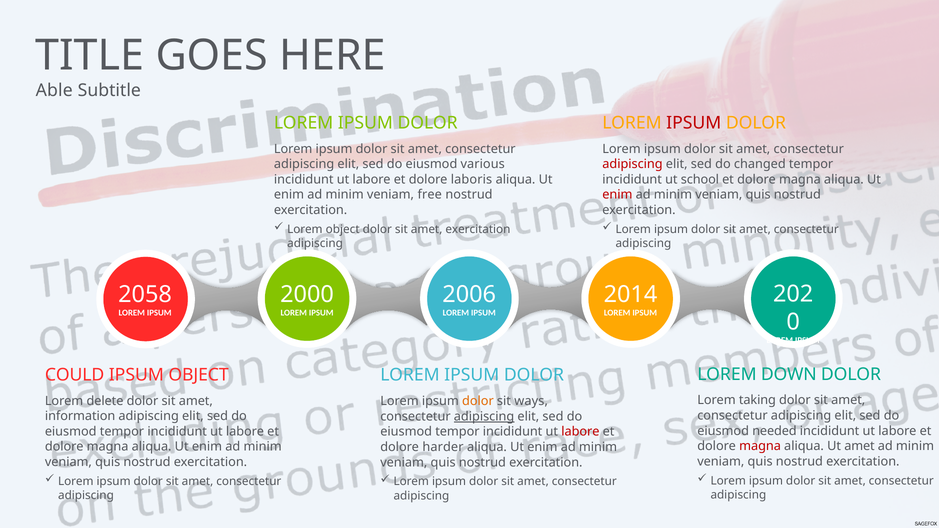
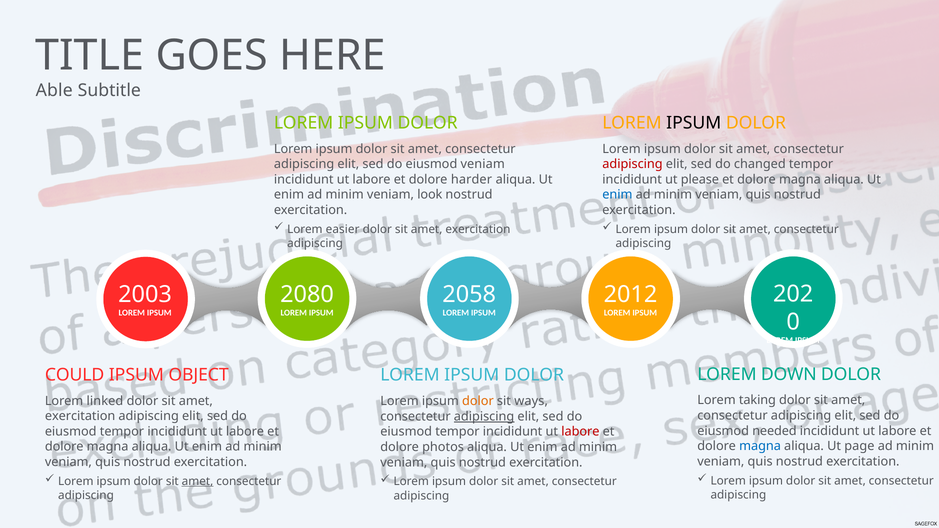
IPSUM at (694, 123) colour: red -> black
eiusmod various: various -> veniam
laboris: laboris -> harder
school: school -> please
free: free -> look
enim at (617, 195) colour: red -> blue
Lorem object: object -> easier
2058: 2058 -> 2003
2000: 2000 -> 2080
2006: 2006 -> 2058
2014: 2014 -> 2012
delete: delete -> linked
information at (80, 416): information -> exercitation
magna at (760, 446) colour: red -> blue
Ut amet: amet -> page
harder: harder -> photos
amet at (198, 481) underline: none -> present
